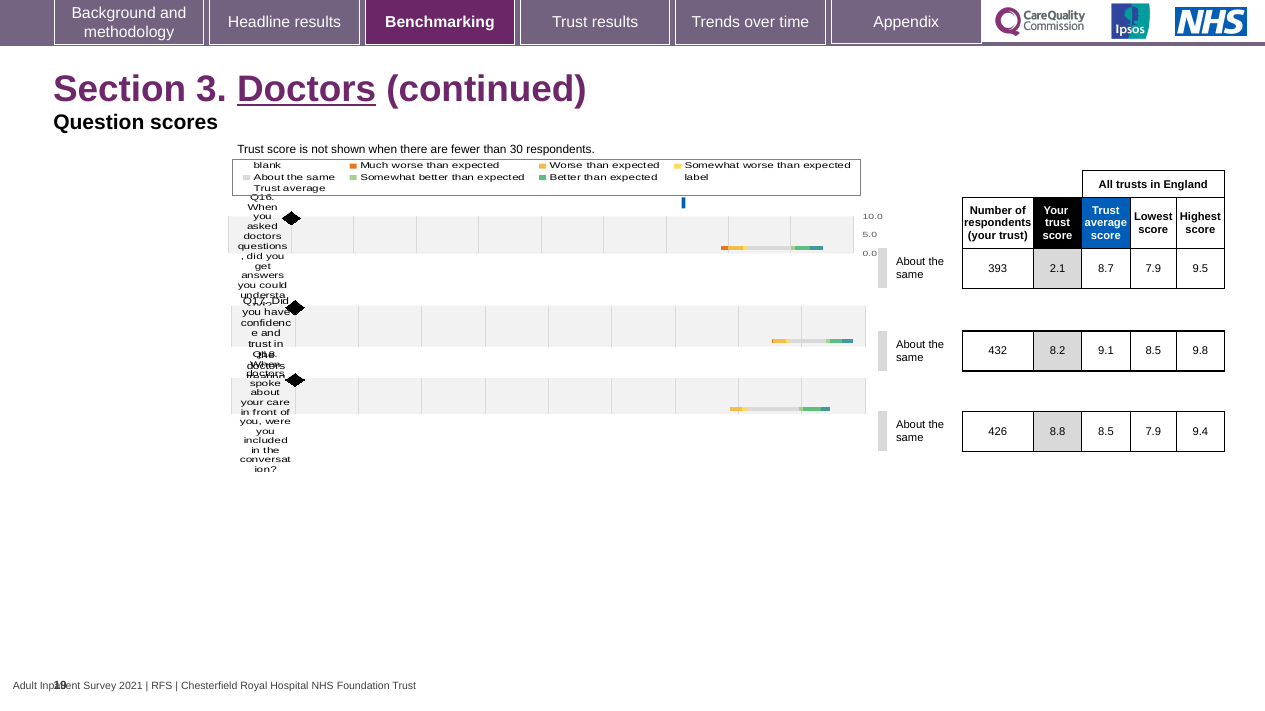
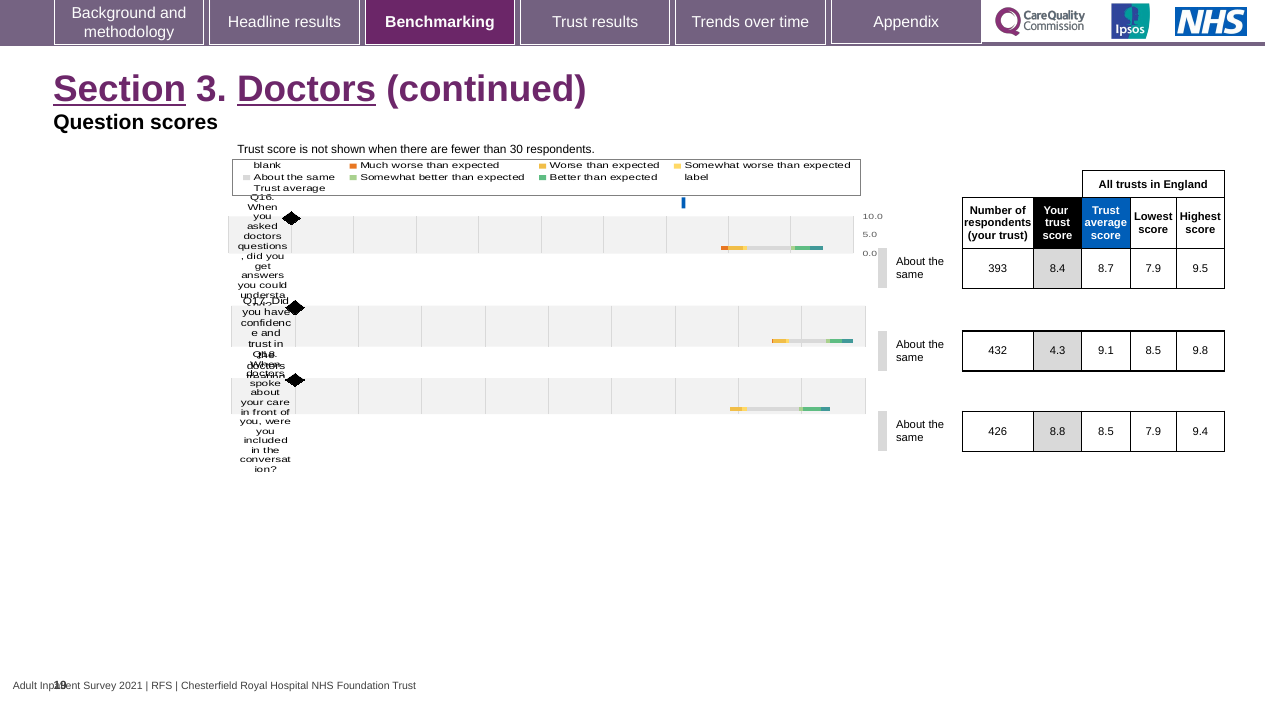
Section underline: none -> present
2.1: 2.1 -> 8.4
8.2: 8.2 -> 4.3
